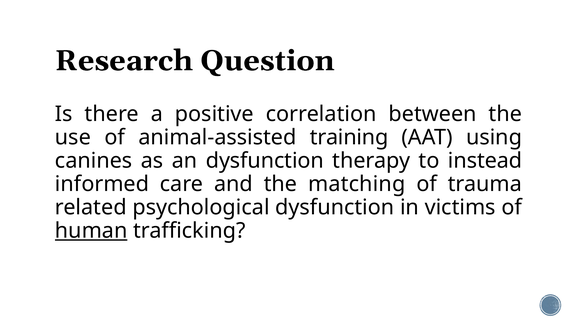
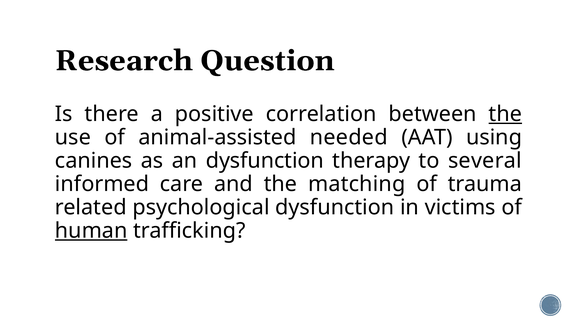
the at (505, 114) underline: none -> present
training: training -> needed
instead: instead -> several
